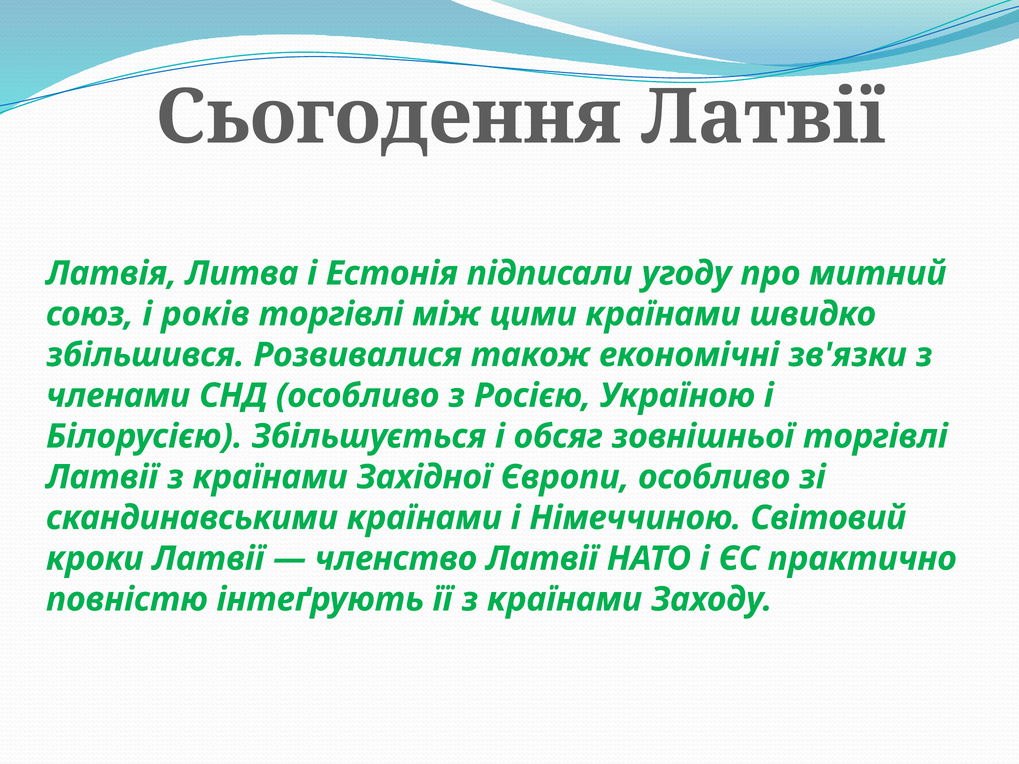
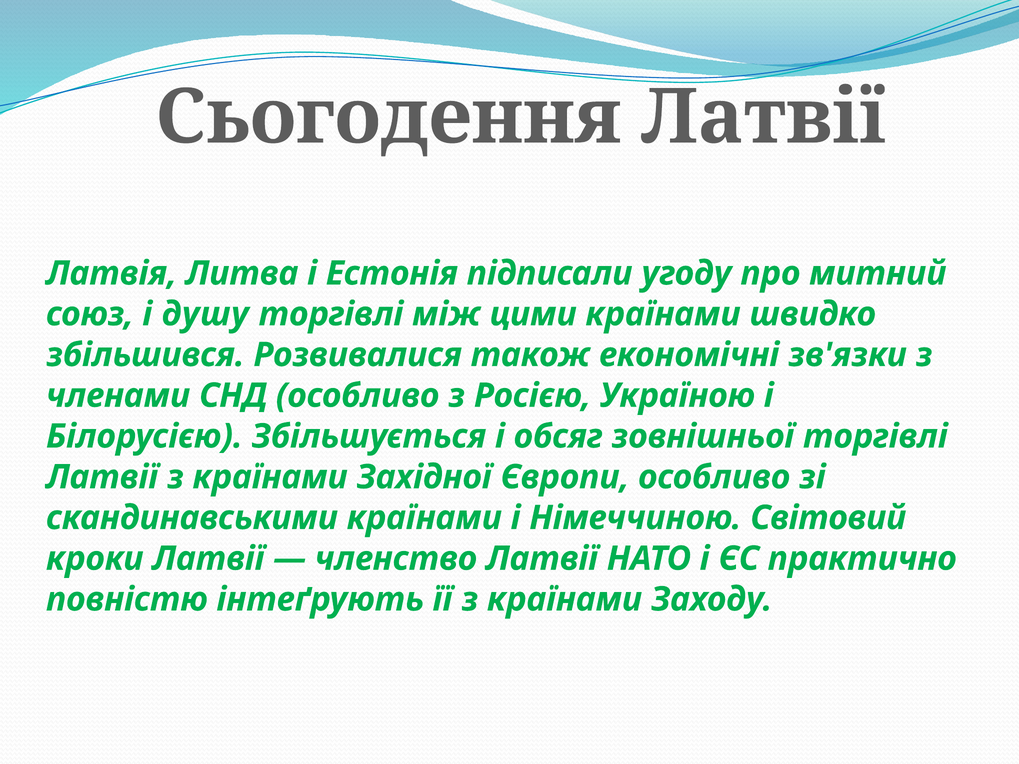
років: років -> душу
